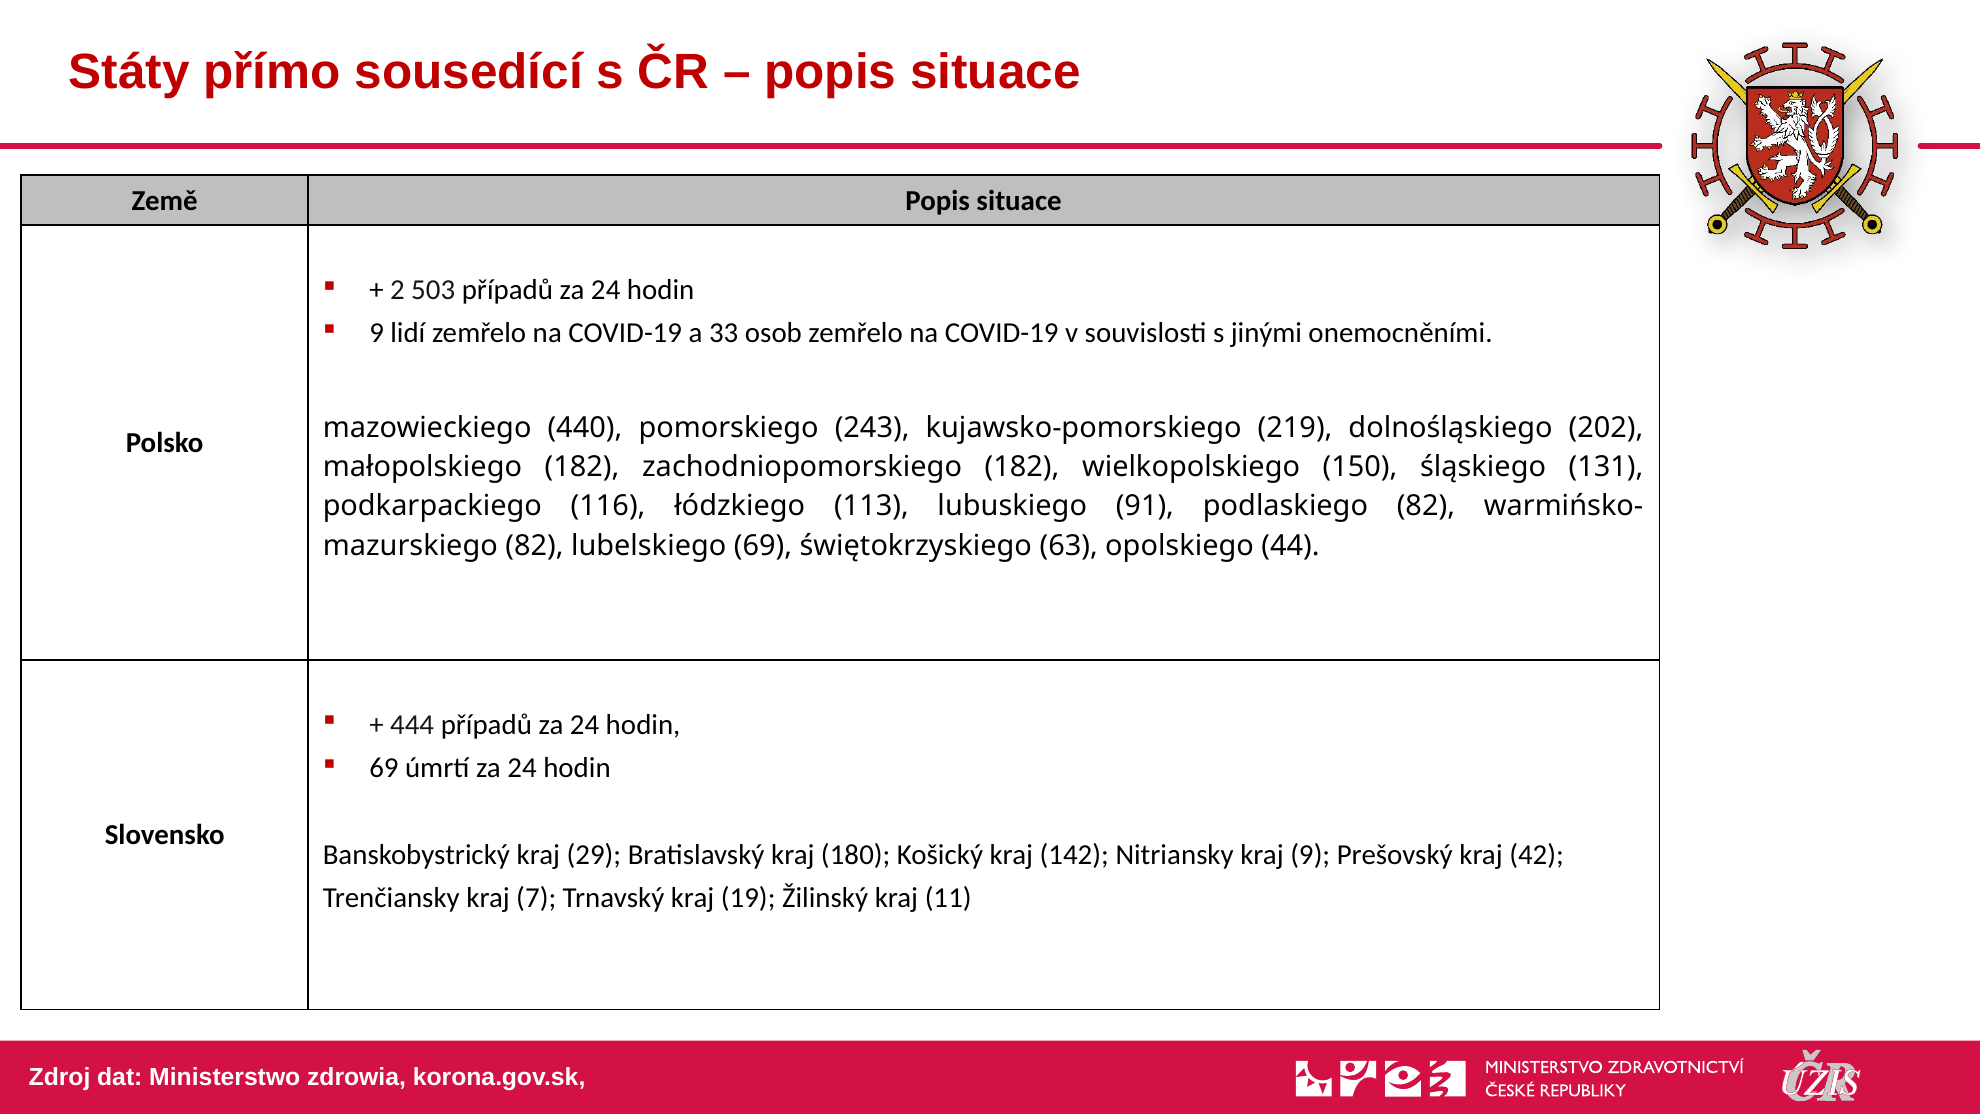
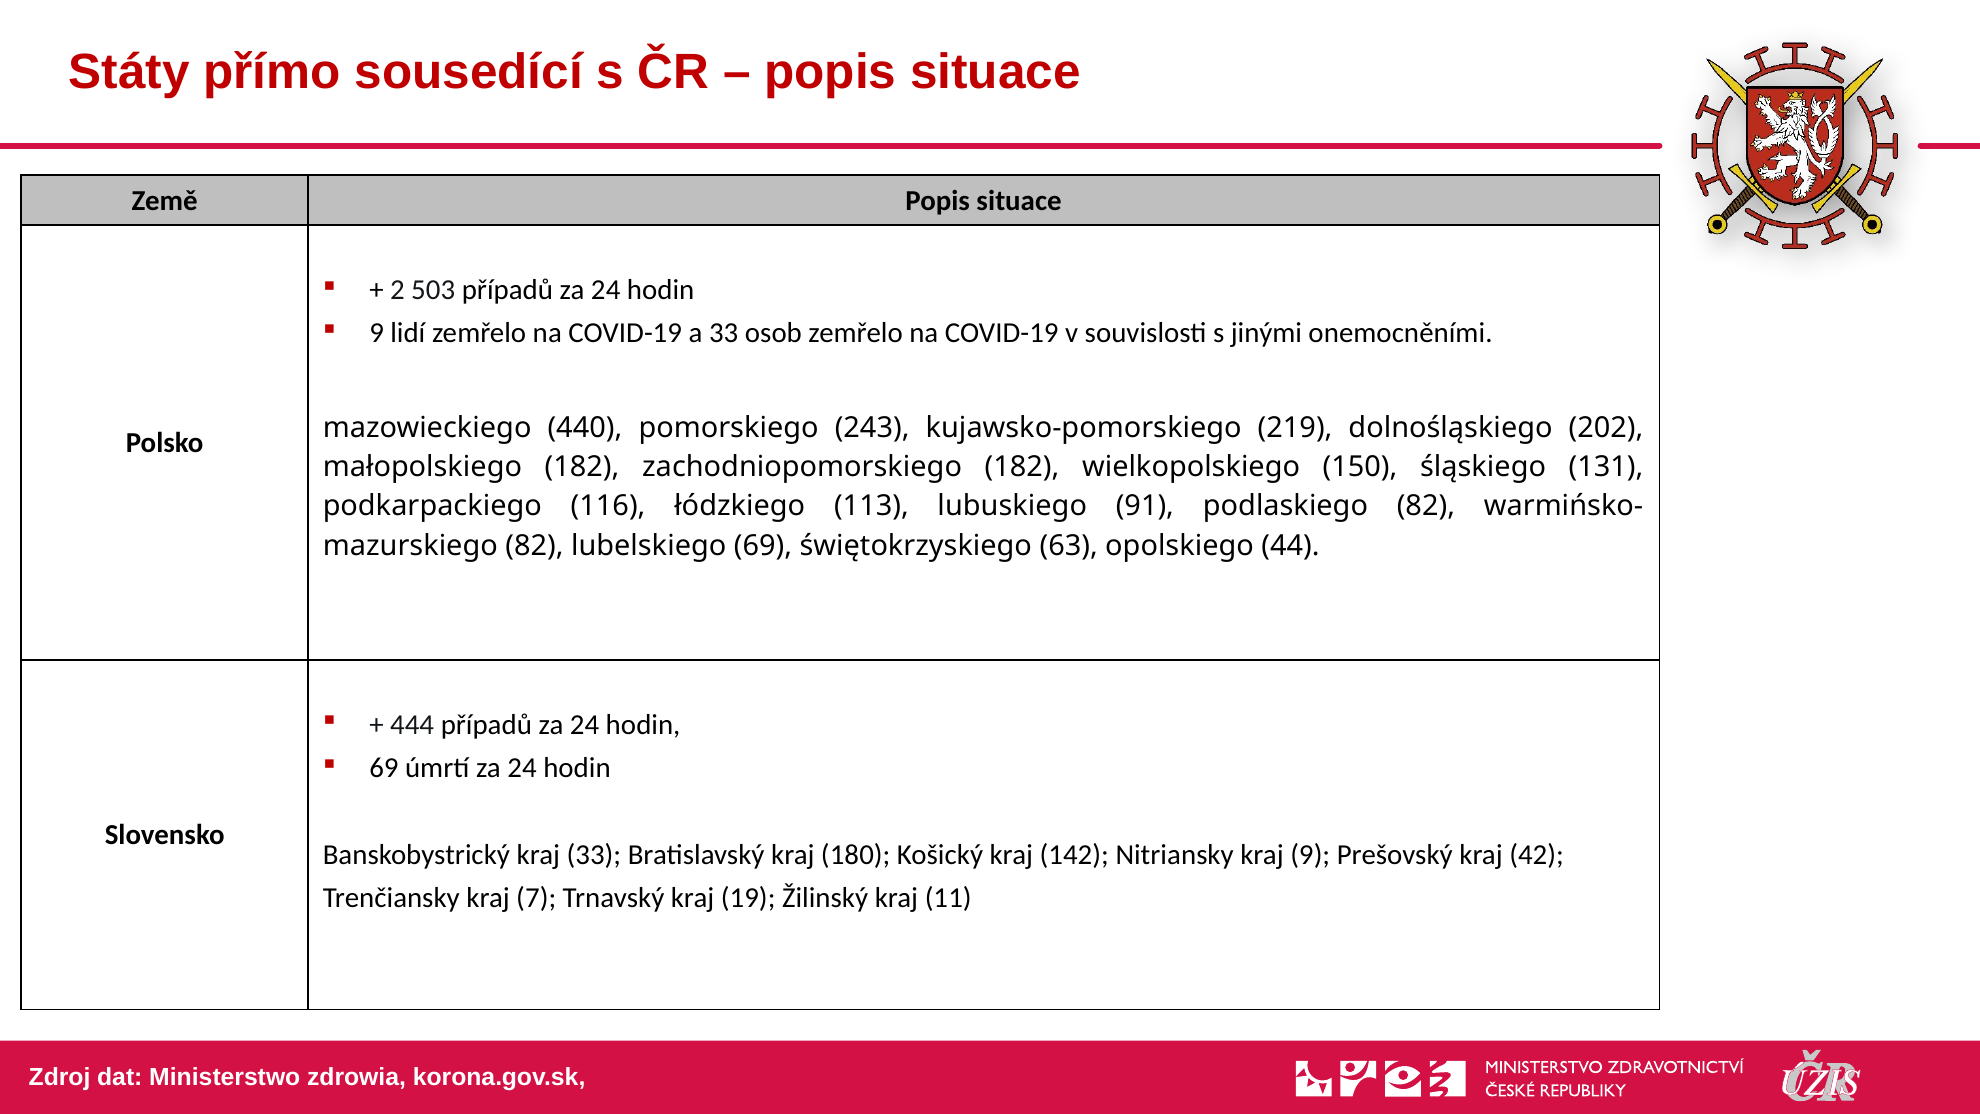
kraj 29: 29 -> 33
